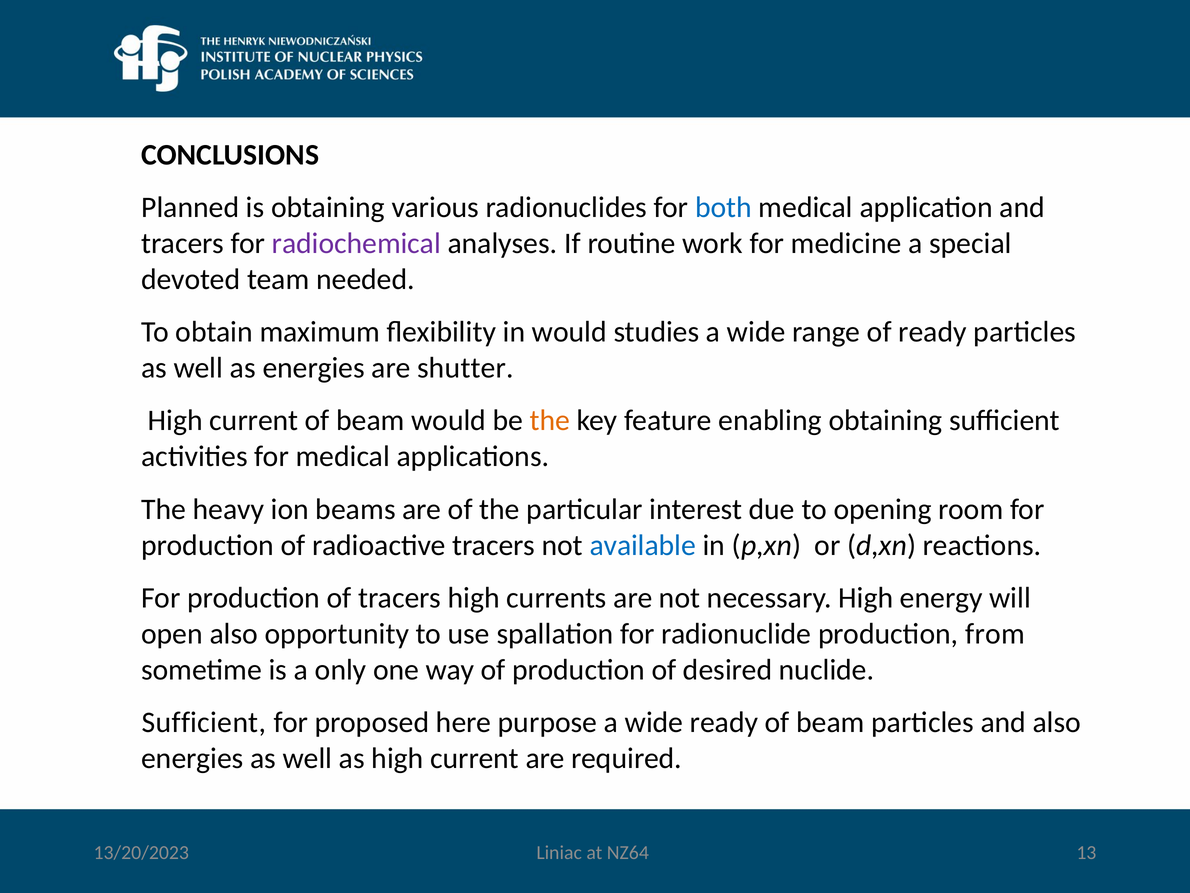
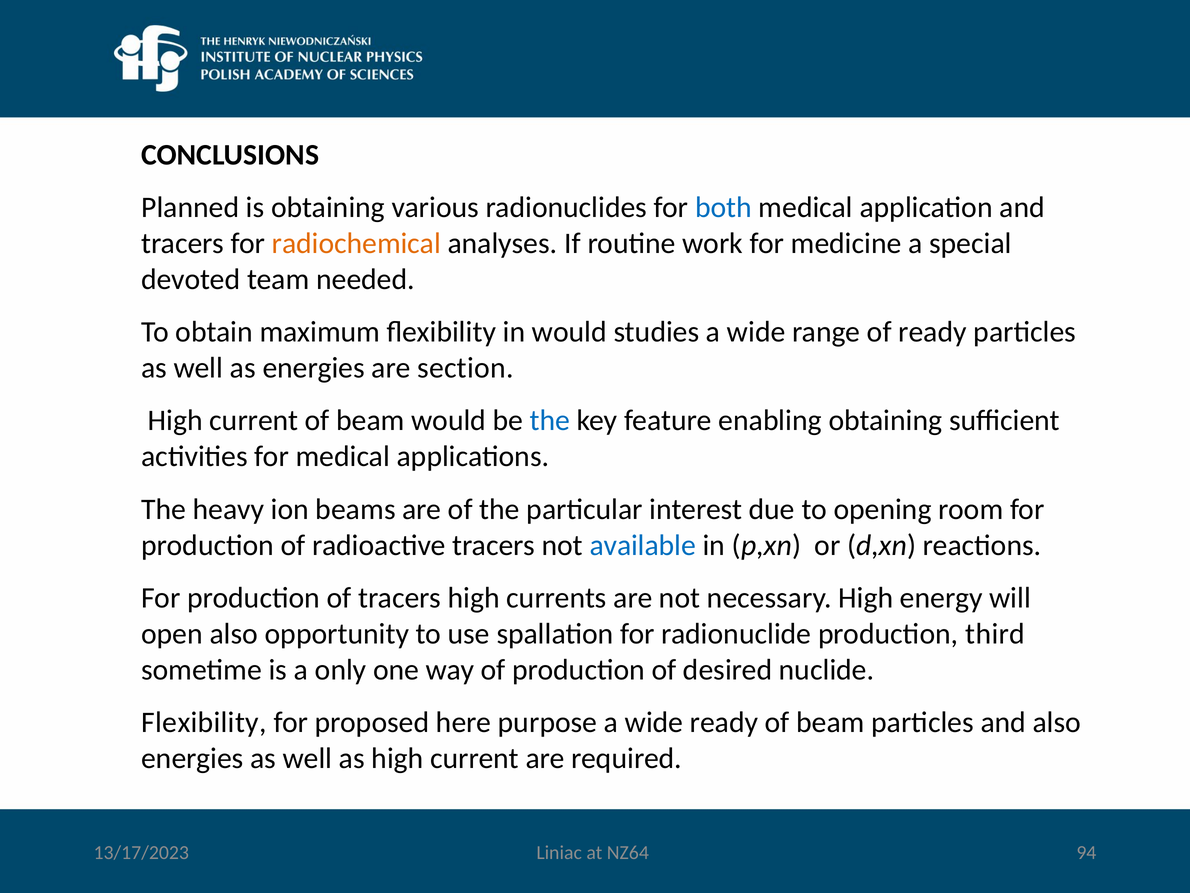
radiochemical colour: purple -> orange
shutter: shutter -> section
the at (550, 420) colour: orange -> blue
from: from -> third
Sufficient at (204, 722): Sufficient -> Flexibility
13: 13 -> 94
13/20/2023: 13/20/2023 -> 13/17/2023
